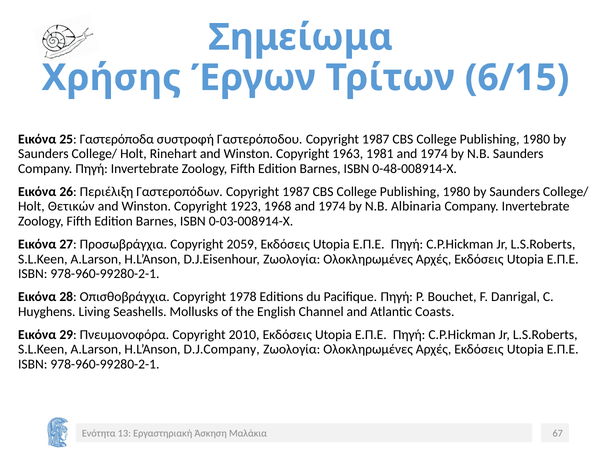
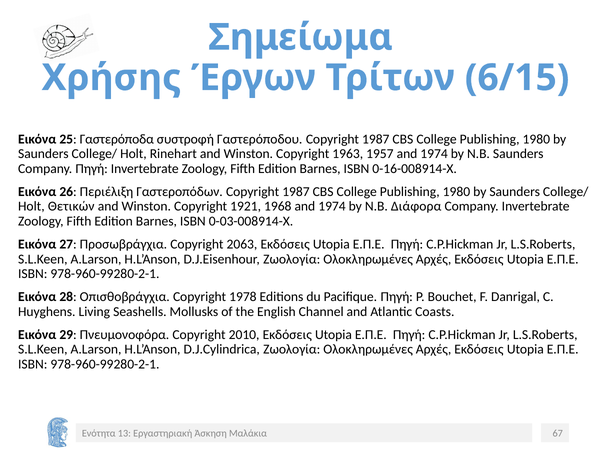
1981: 1981 -> 1957
0-48-008914-X: 0-48-008914-X -> 0-16-008914-X
1923: 1923 -> 1921
Albinaria: Albinaria -> Διάφορα
2059: 2059 -> 2063
D.J.Company: D.J.Company -> D.J.Cylindrica
